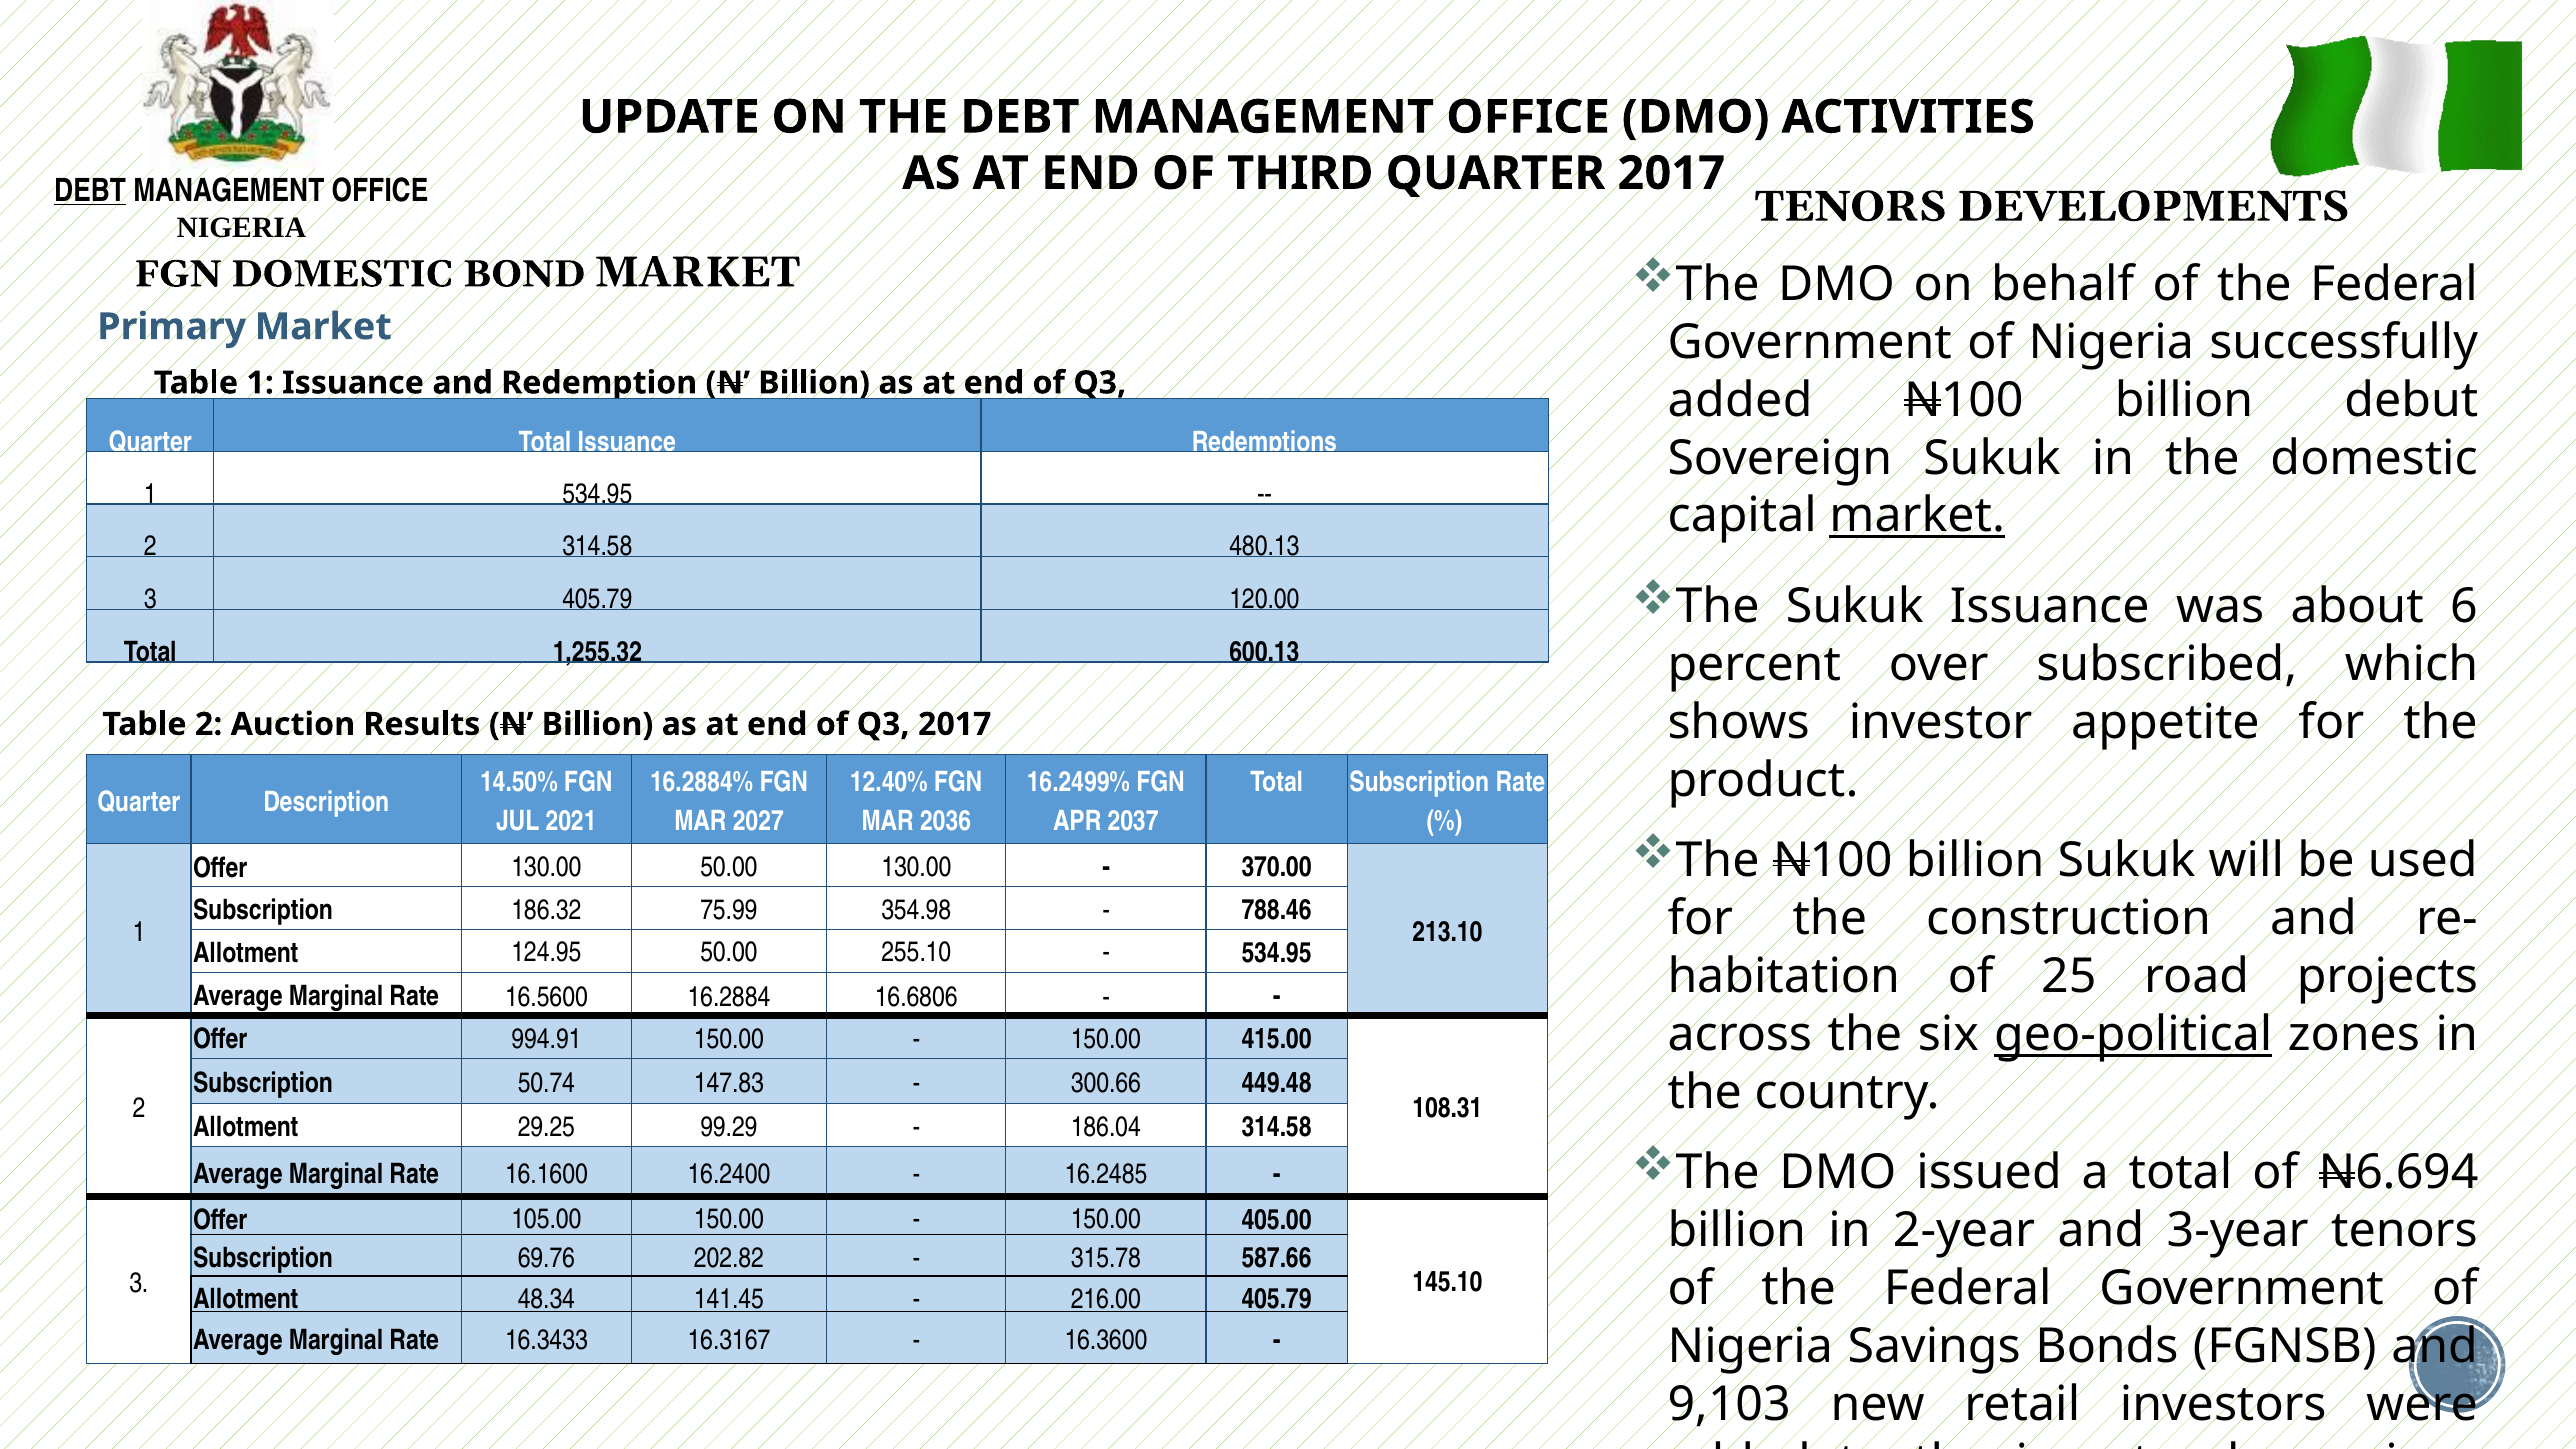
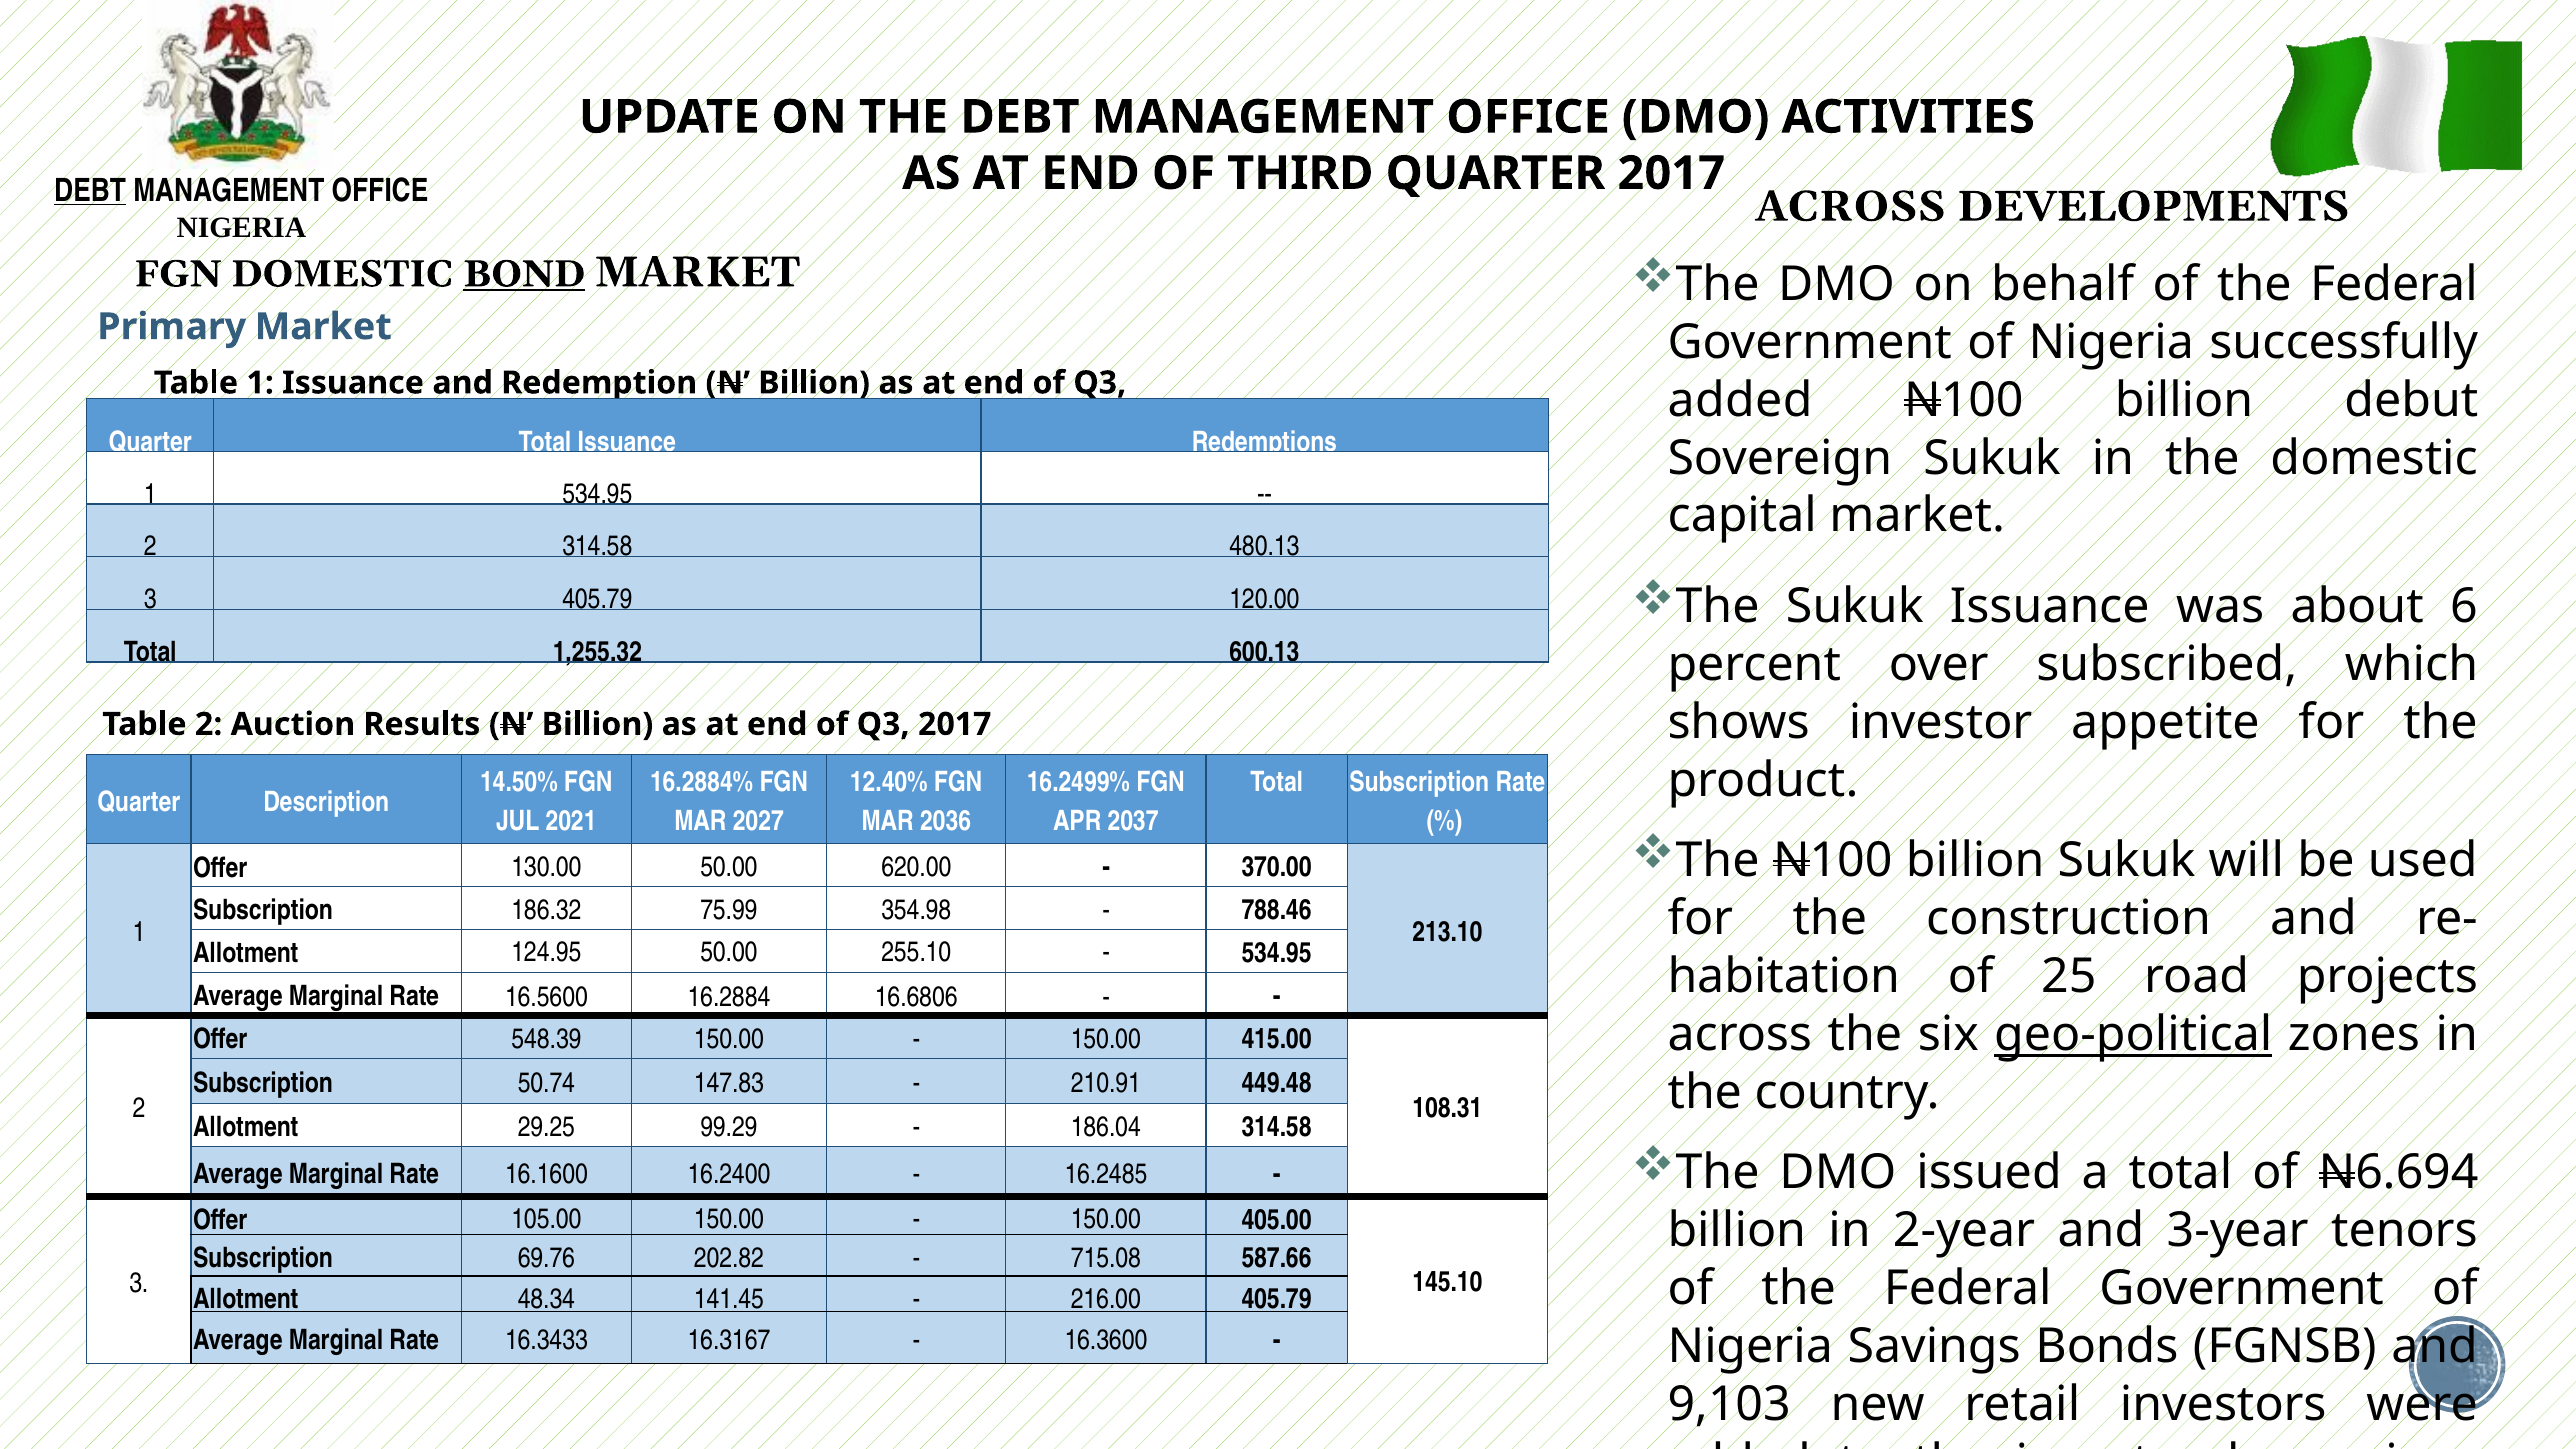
TENORS at (1851, 207): TENORS -> ACROSS
BOND underline: none -> present
market at (1917, 516) underline: present -> none
50.00 130.00: 130.00 -> 620.00
994.91: 994.91 -> 548.39
300.66: 300.66 -> 210.91
315.78: 315.78 -> 715.08
